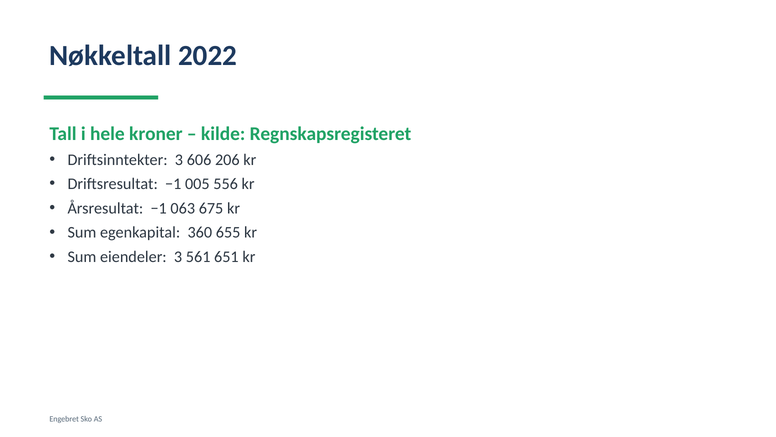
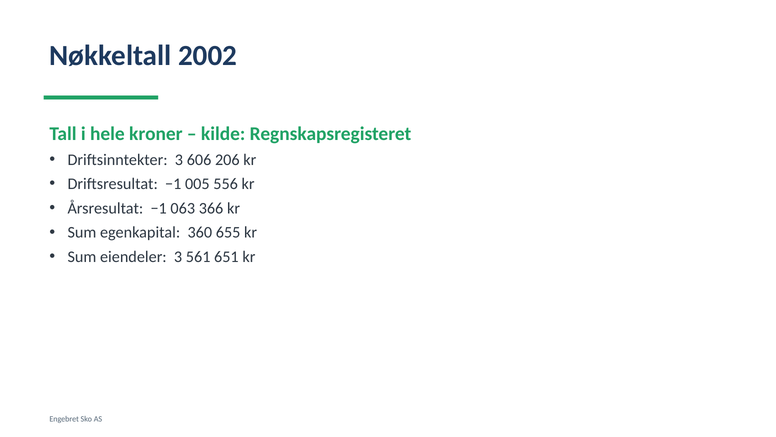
2022: 2022 -> 2002
675: 675 -> 366
